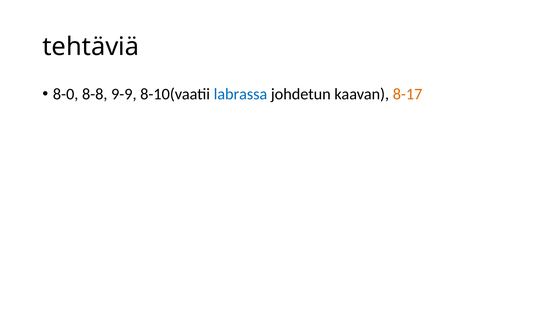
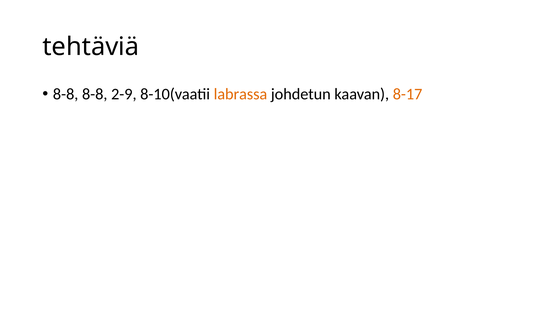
8-0 at (66, 94): 8-0 -> 8-8
9-9: 9-9 -> 2-9
labrassa colour: blue -> orange
